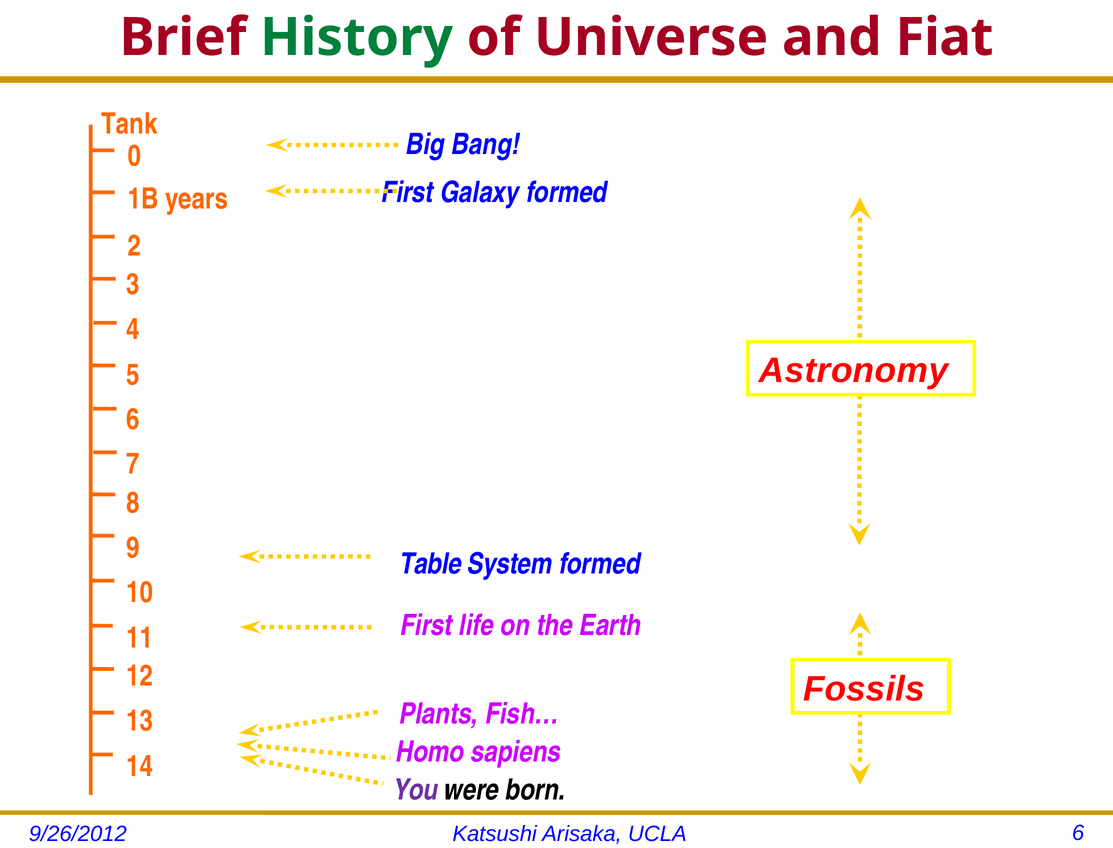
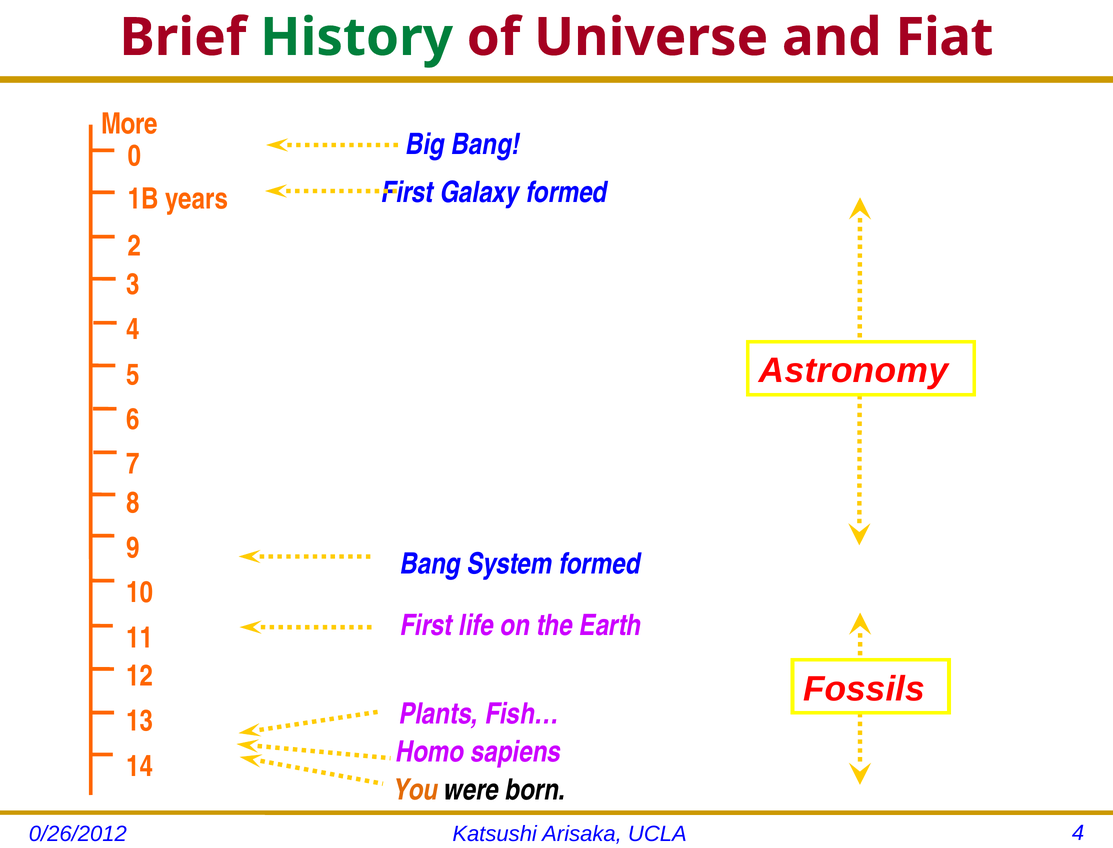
Tank: Tank -> More
Table at (431, 564): Table -> Bang
You colour: purple -> orange
9/26/2012: 9/26/2012 -> 0/26/2012
UCLA 6: 6 -> 4
